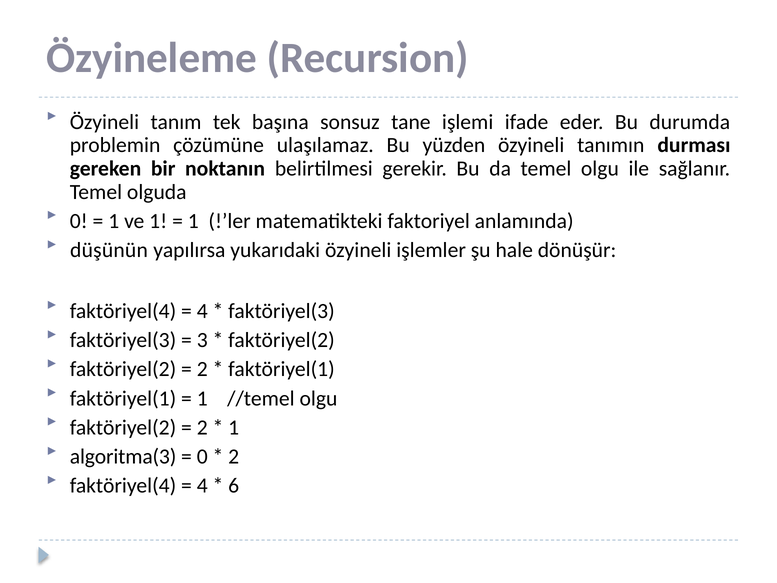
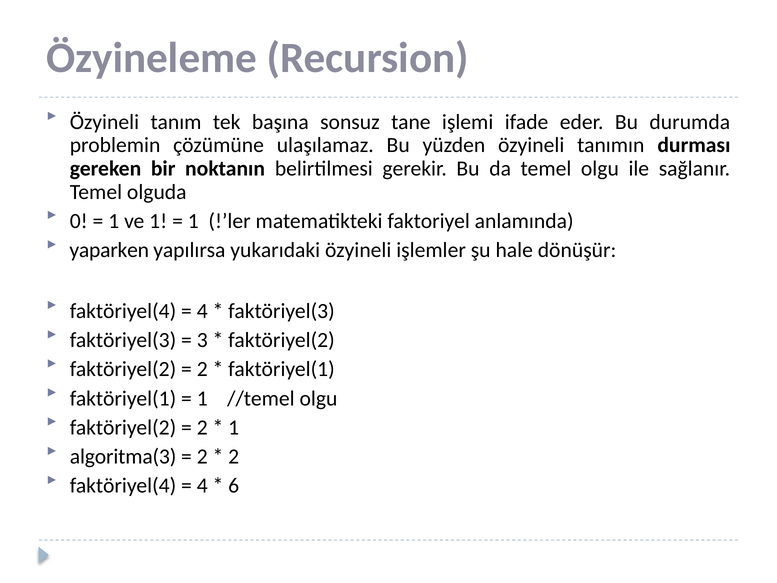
düşünün: düşünün -> yaparken
0 at (202, 457): 0 -> 2
